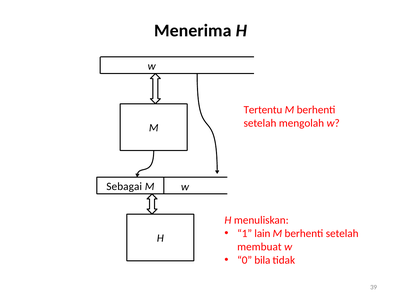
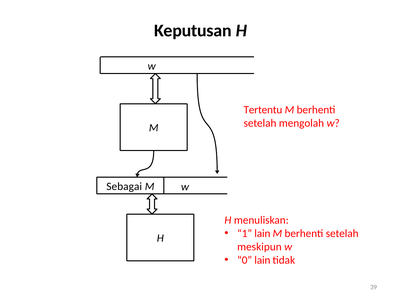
Menerima: Menerima -> Keputusan
membuat: membuat -> meskipun
0 bila: bila -> lain
